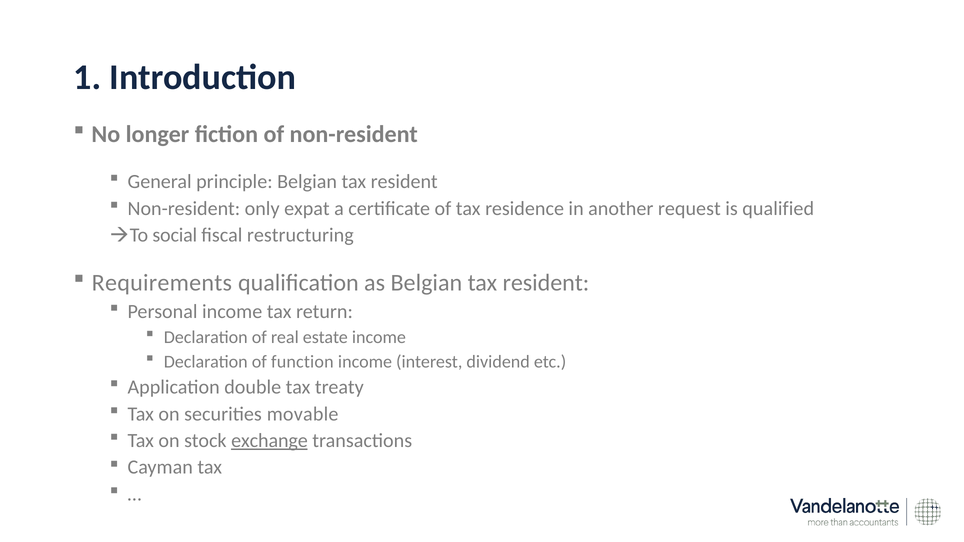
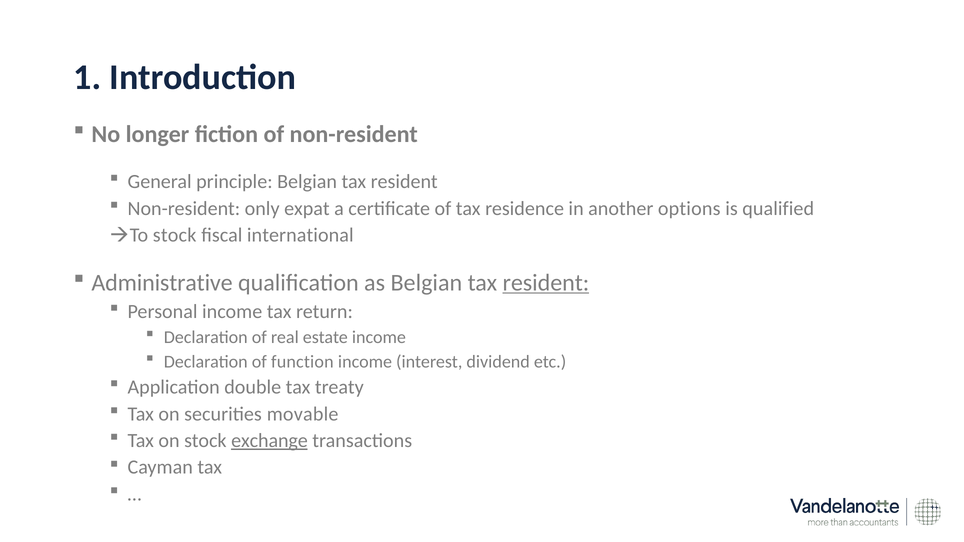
request: request -> options
To social: social -> stock
restructuring: restructuring -> international
Requirements: Requirements -> Administrative
resident at (546, 283) underline: none -> present
